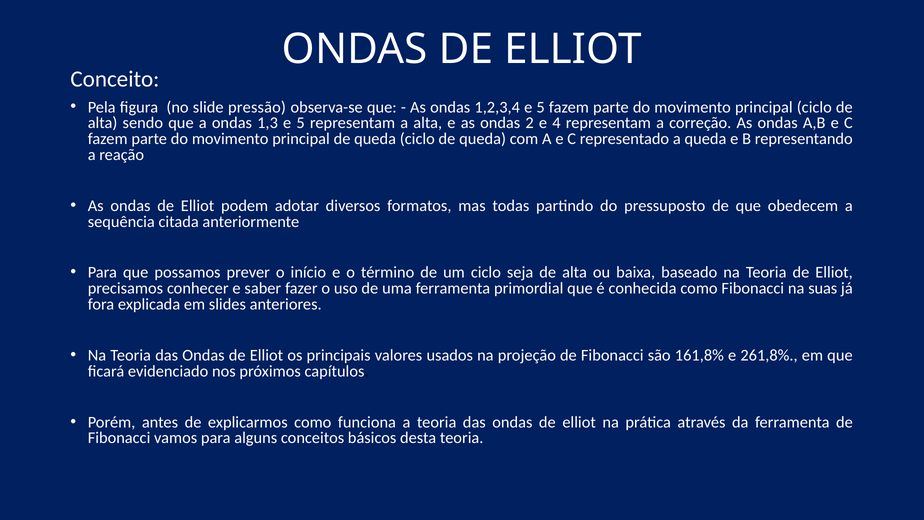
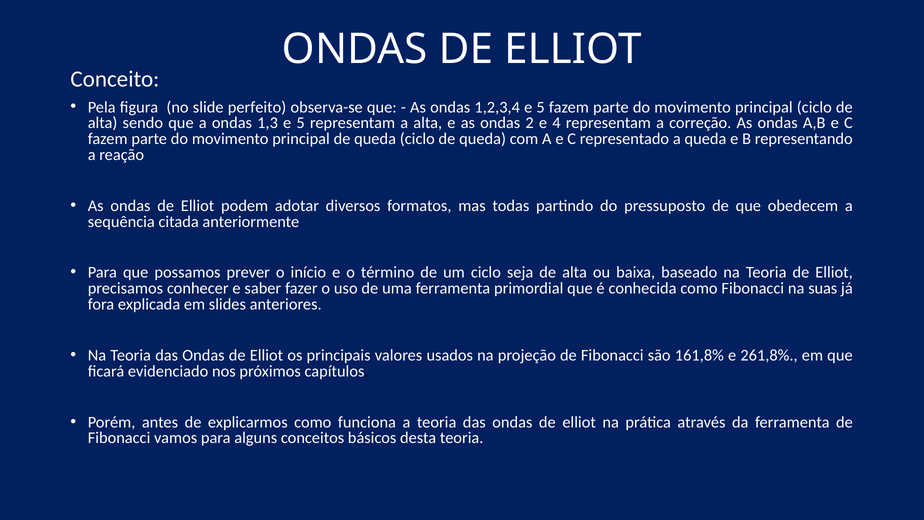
pressão: pressão -> perfeito
